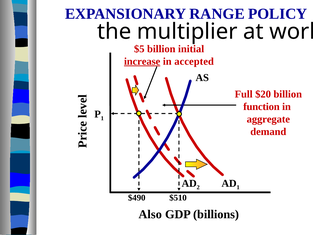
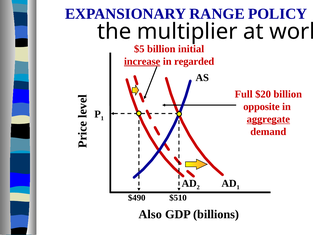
accepted: accepted -> regarded
function: function -> opposite
aggregate underline: none -> present
